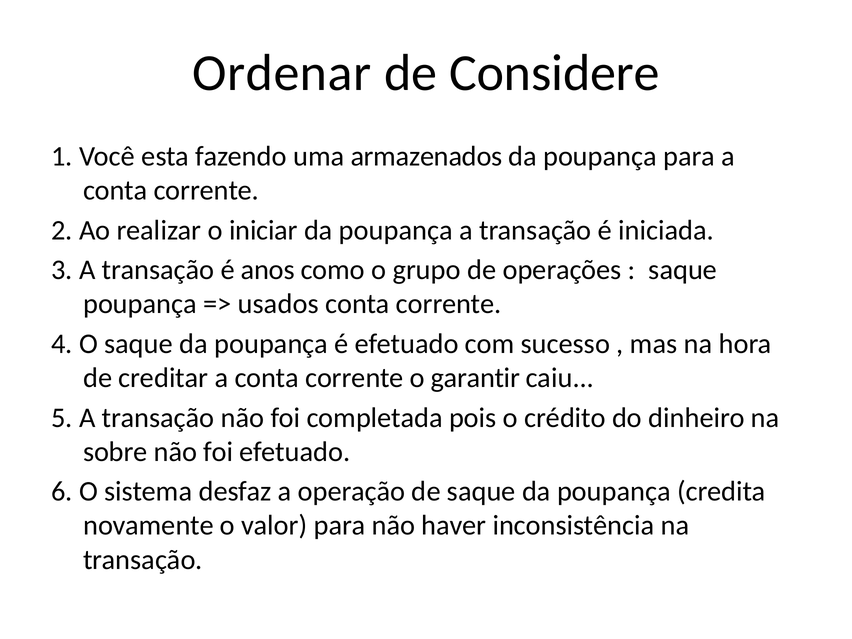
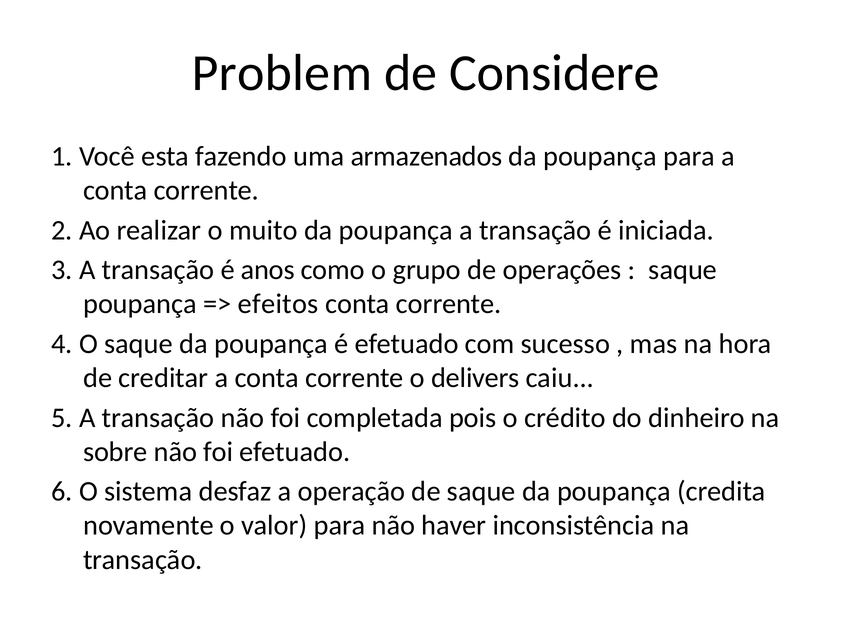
Ordenar: Ordenar -> Problem
iniciar: iniciar -> muito
usados: usados -> efeitos
garantir: garantir -> delivers
